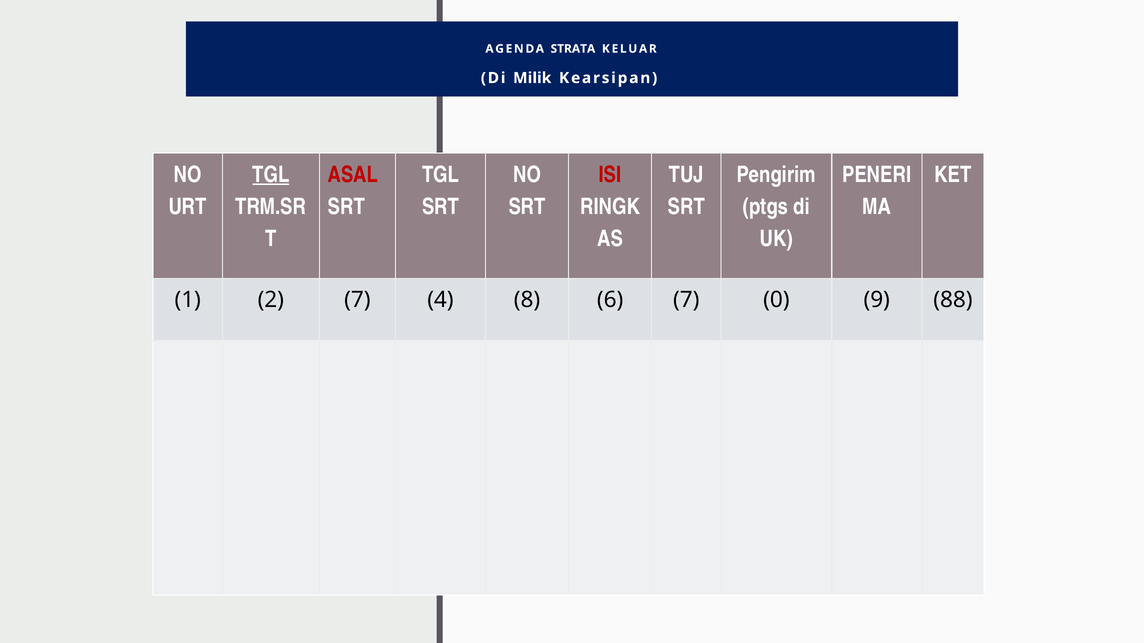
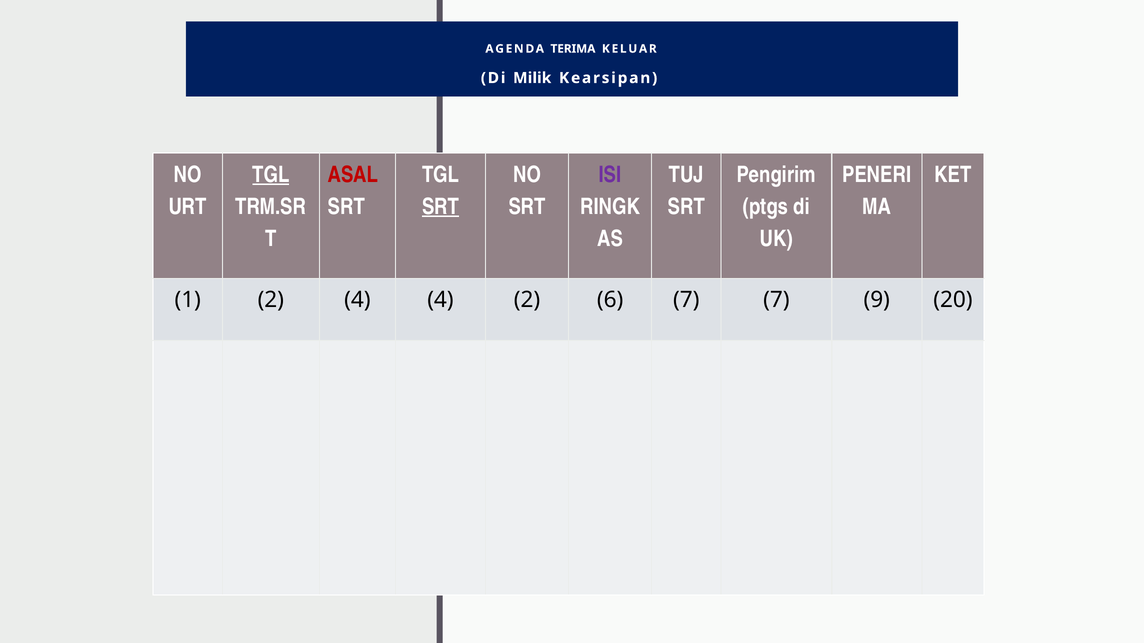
STRATA: STRATA -> TERIMA
ISI colour: red -> purple
SRT at (441, 207) underline: none -> present
2 7: 7 -> 4
4 8: 8 -> 2
7 0: 0 -> 7
88: 88 -> 20
